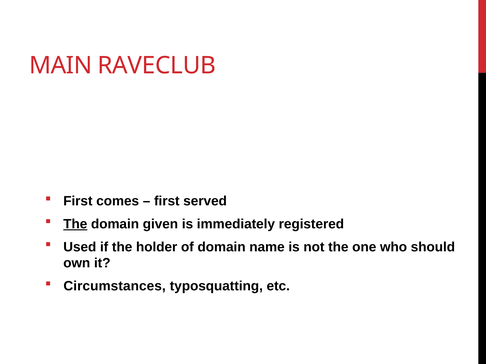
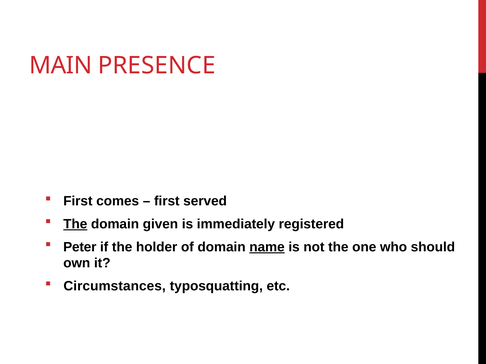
RAVECLUB: RAVECLUB -> PRESENCE
Used: Used -> Peter
name underline: none -> present
